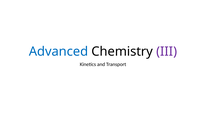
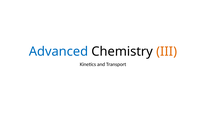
III colour: purple -> orange
